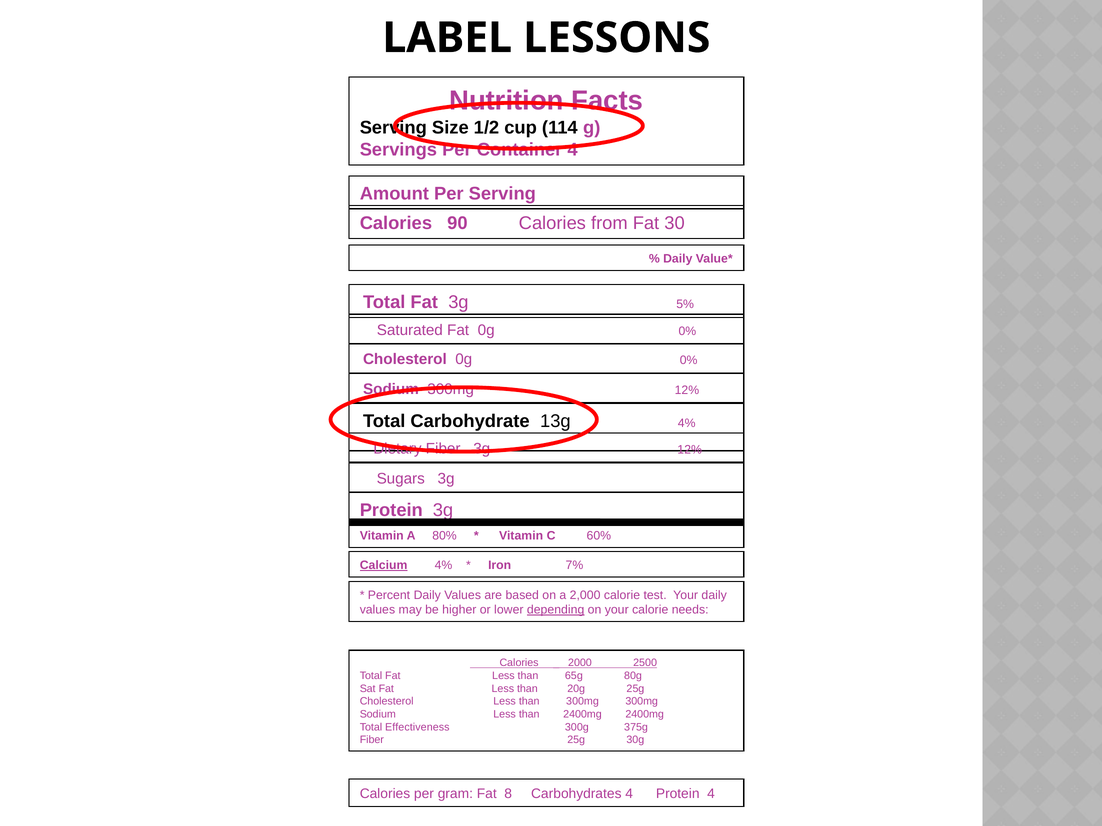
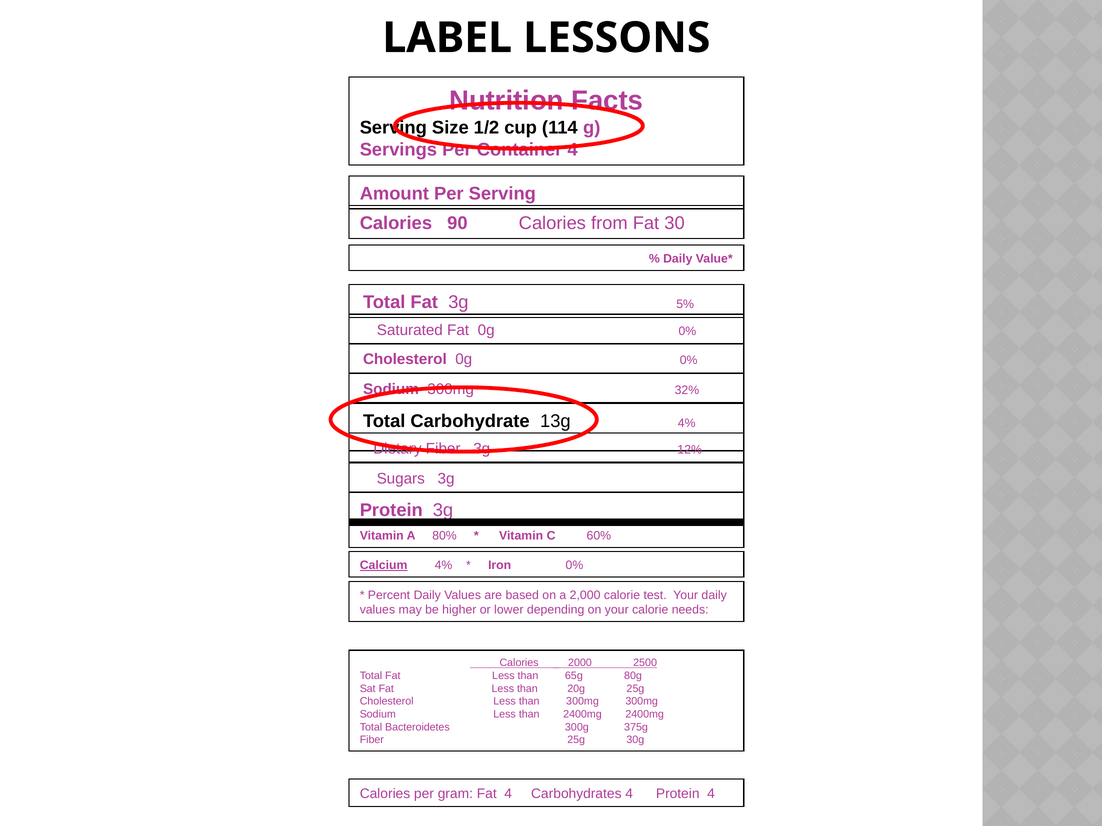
300mg 12%: 12% -> 32%
Iron 7%: 7% -> 0%
depending underline: present -> none
Effectiveness: Effectiveness -> Bacteroidetes
Fat 8: 8 -> 4
